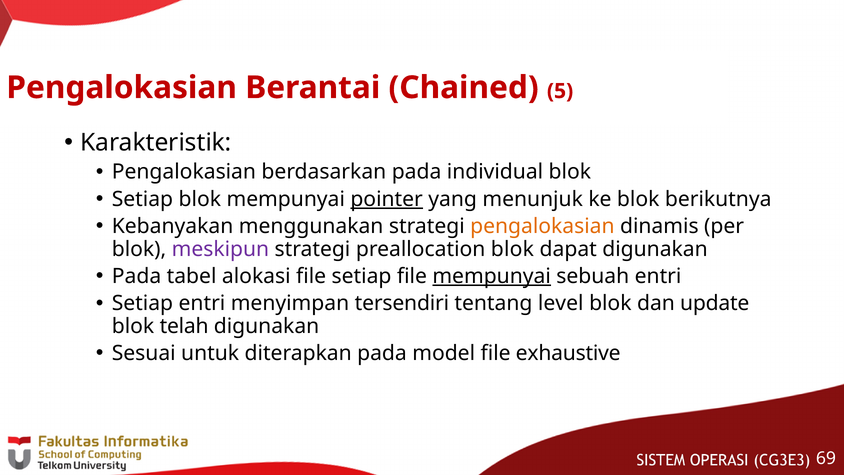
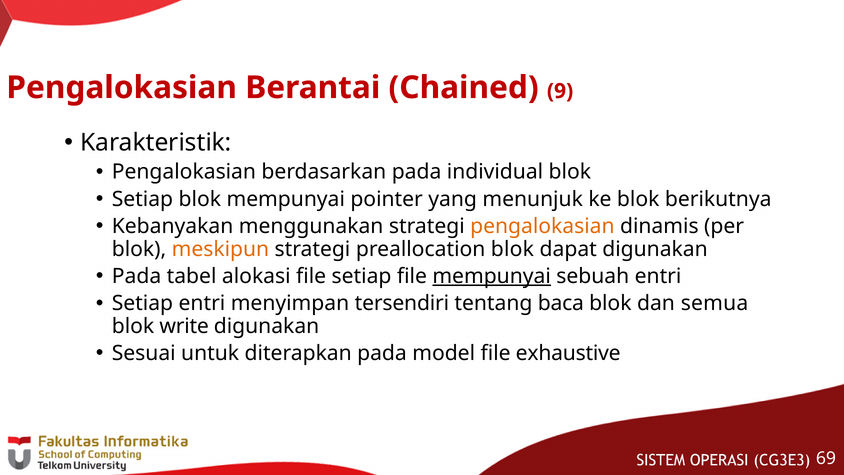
5: 5 -> 9
pointer underline: present -> none
meskipun colour: purple -> orange
level: level -> baca
update: update -> semua
telah: telah -> write
